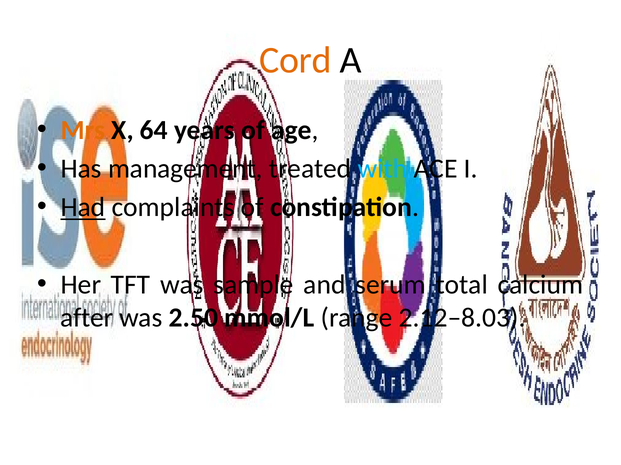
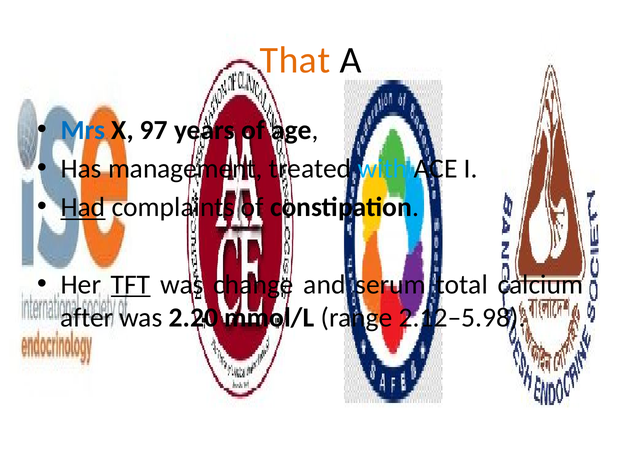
Cord: Cord -> That
Mrs colour: orange -> blue
64: 64 -> 97
TFT underline: none -> present
sample: sample -> change
2.50: 2.50 -> 2.20
2.12–8.03: 2.12–8.03 -> 2.12–5.98
